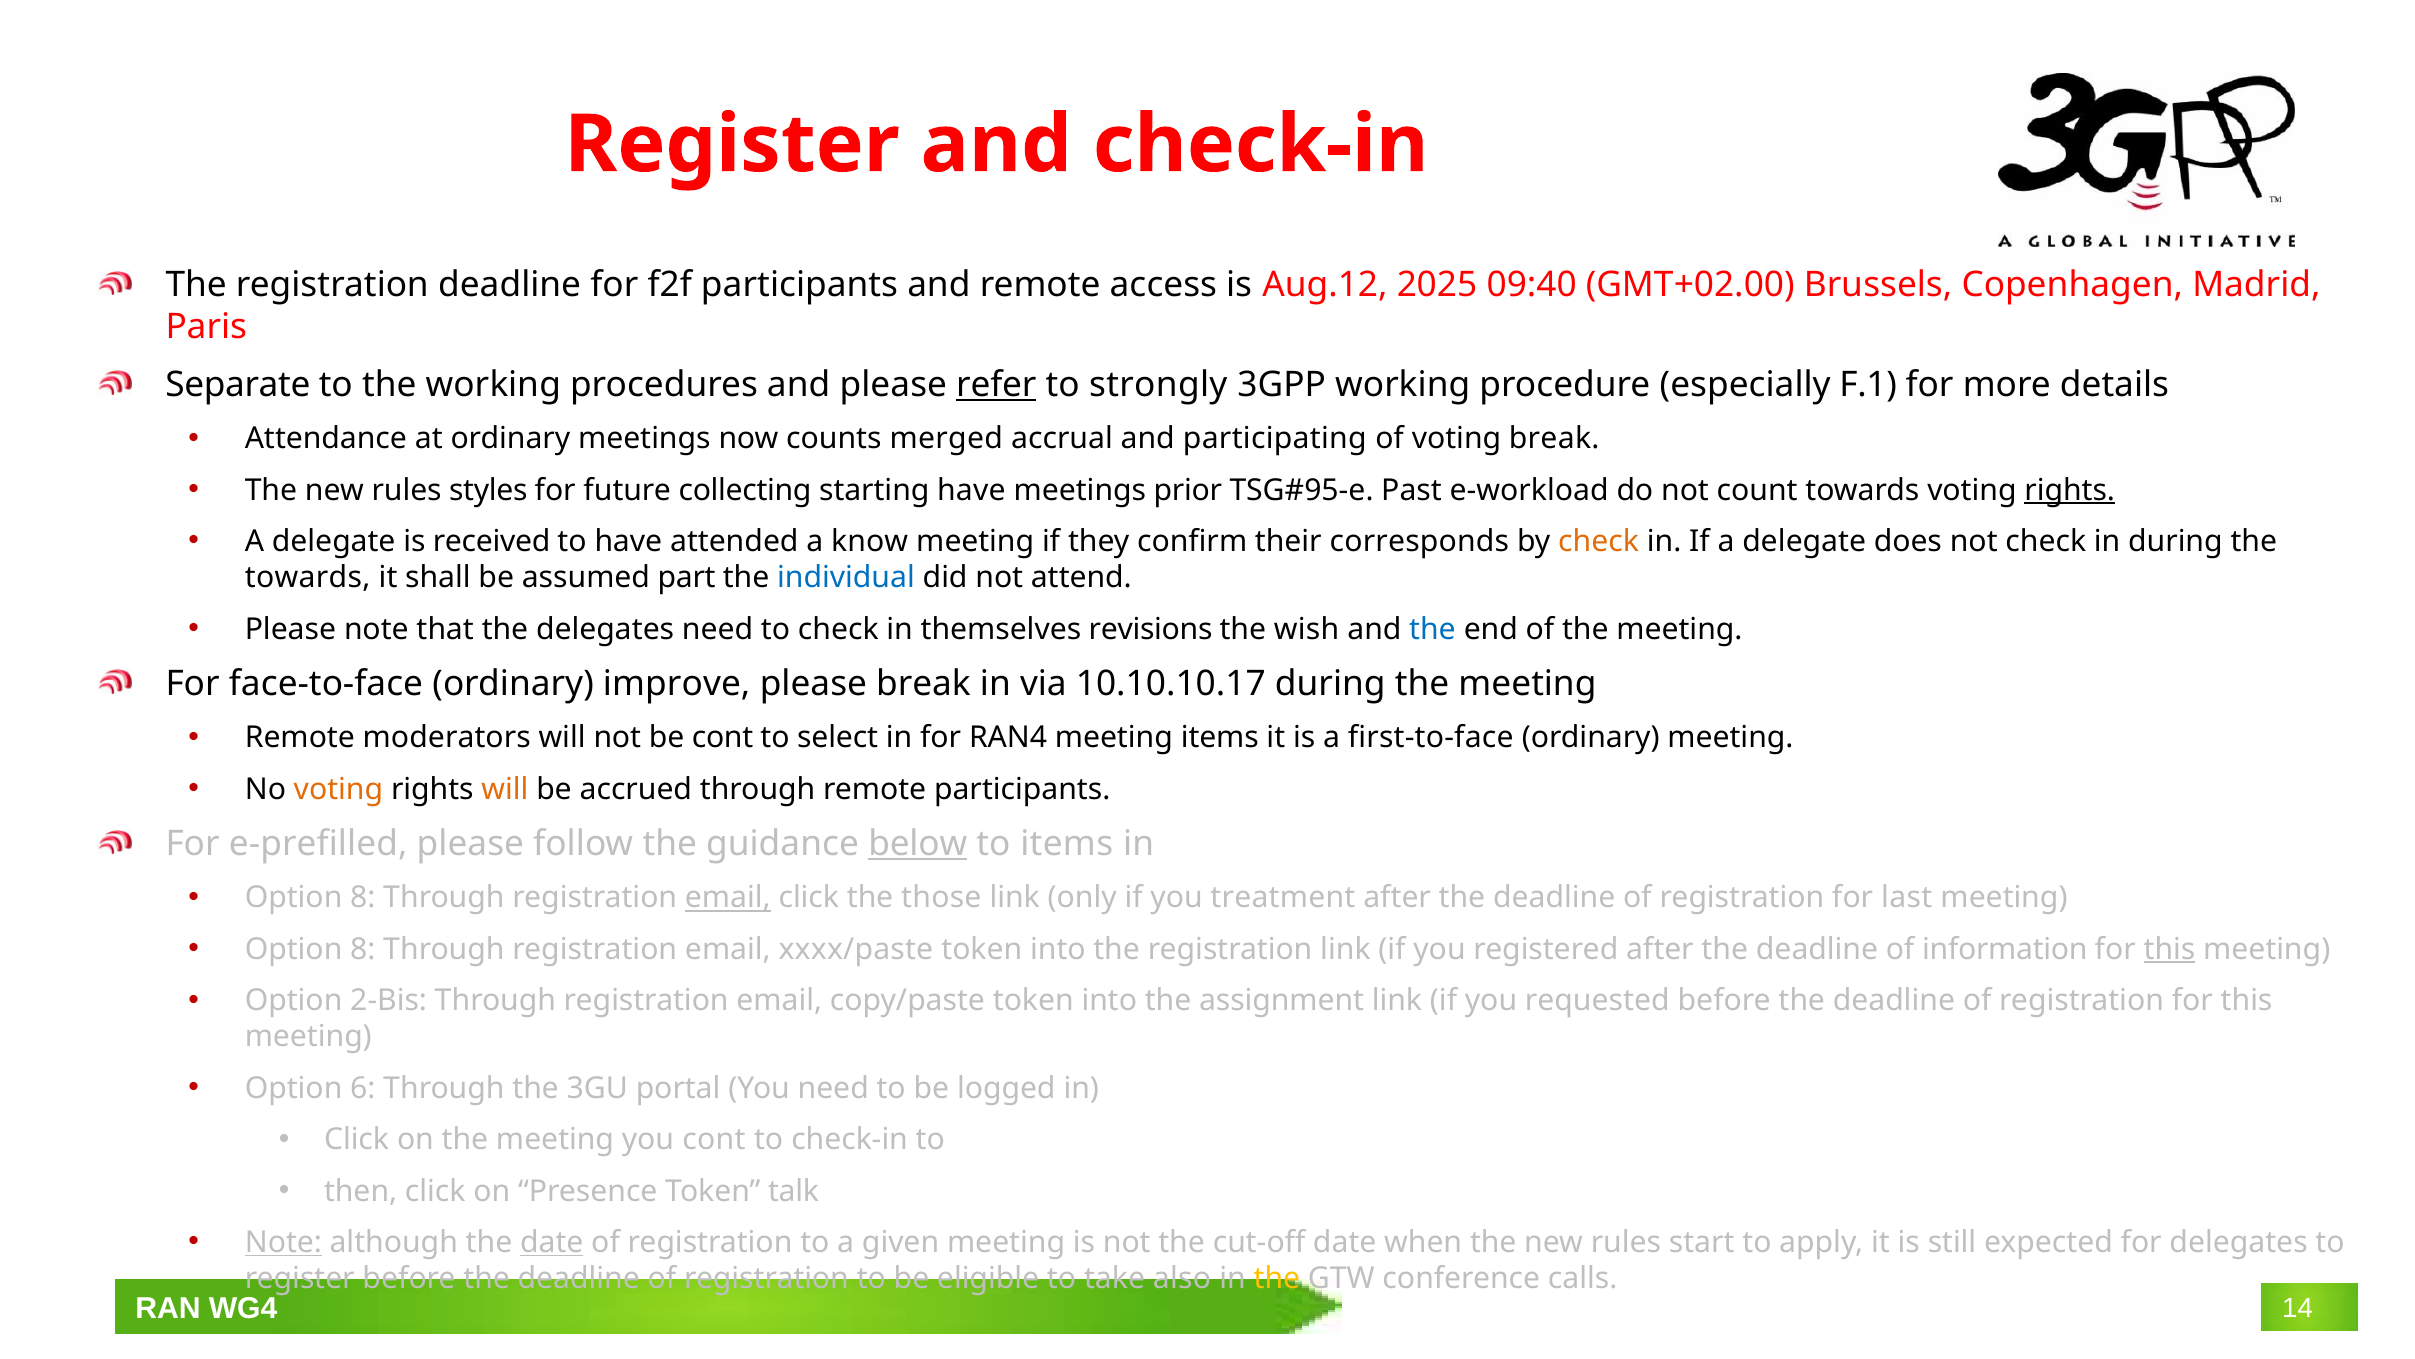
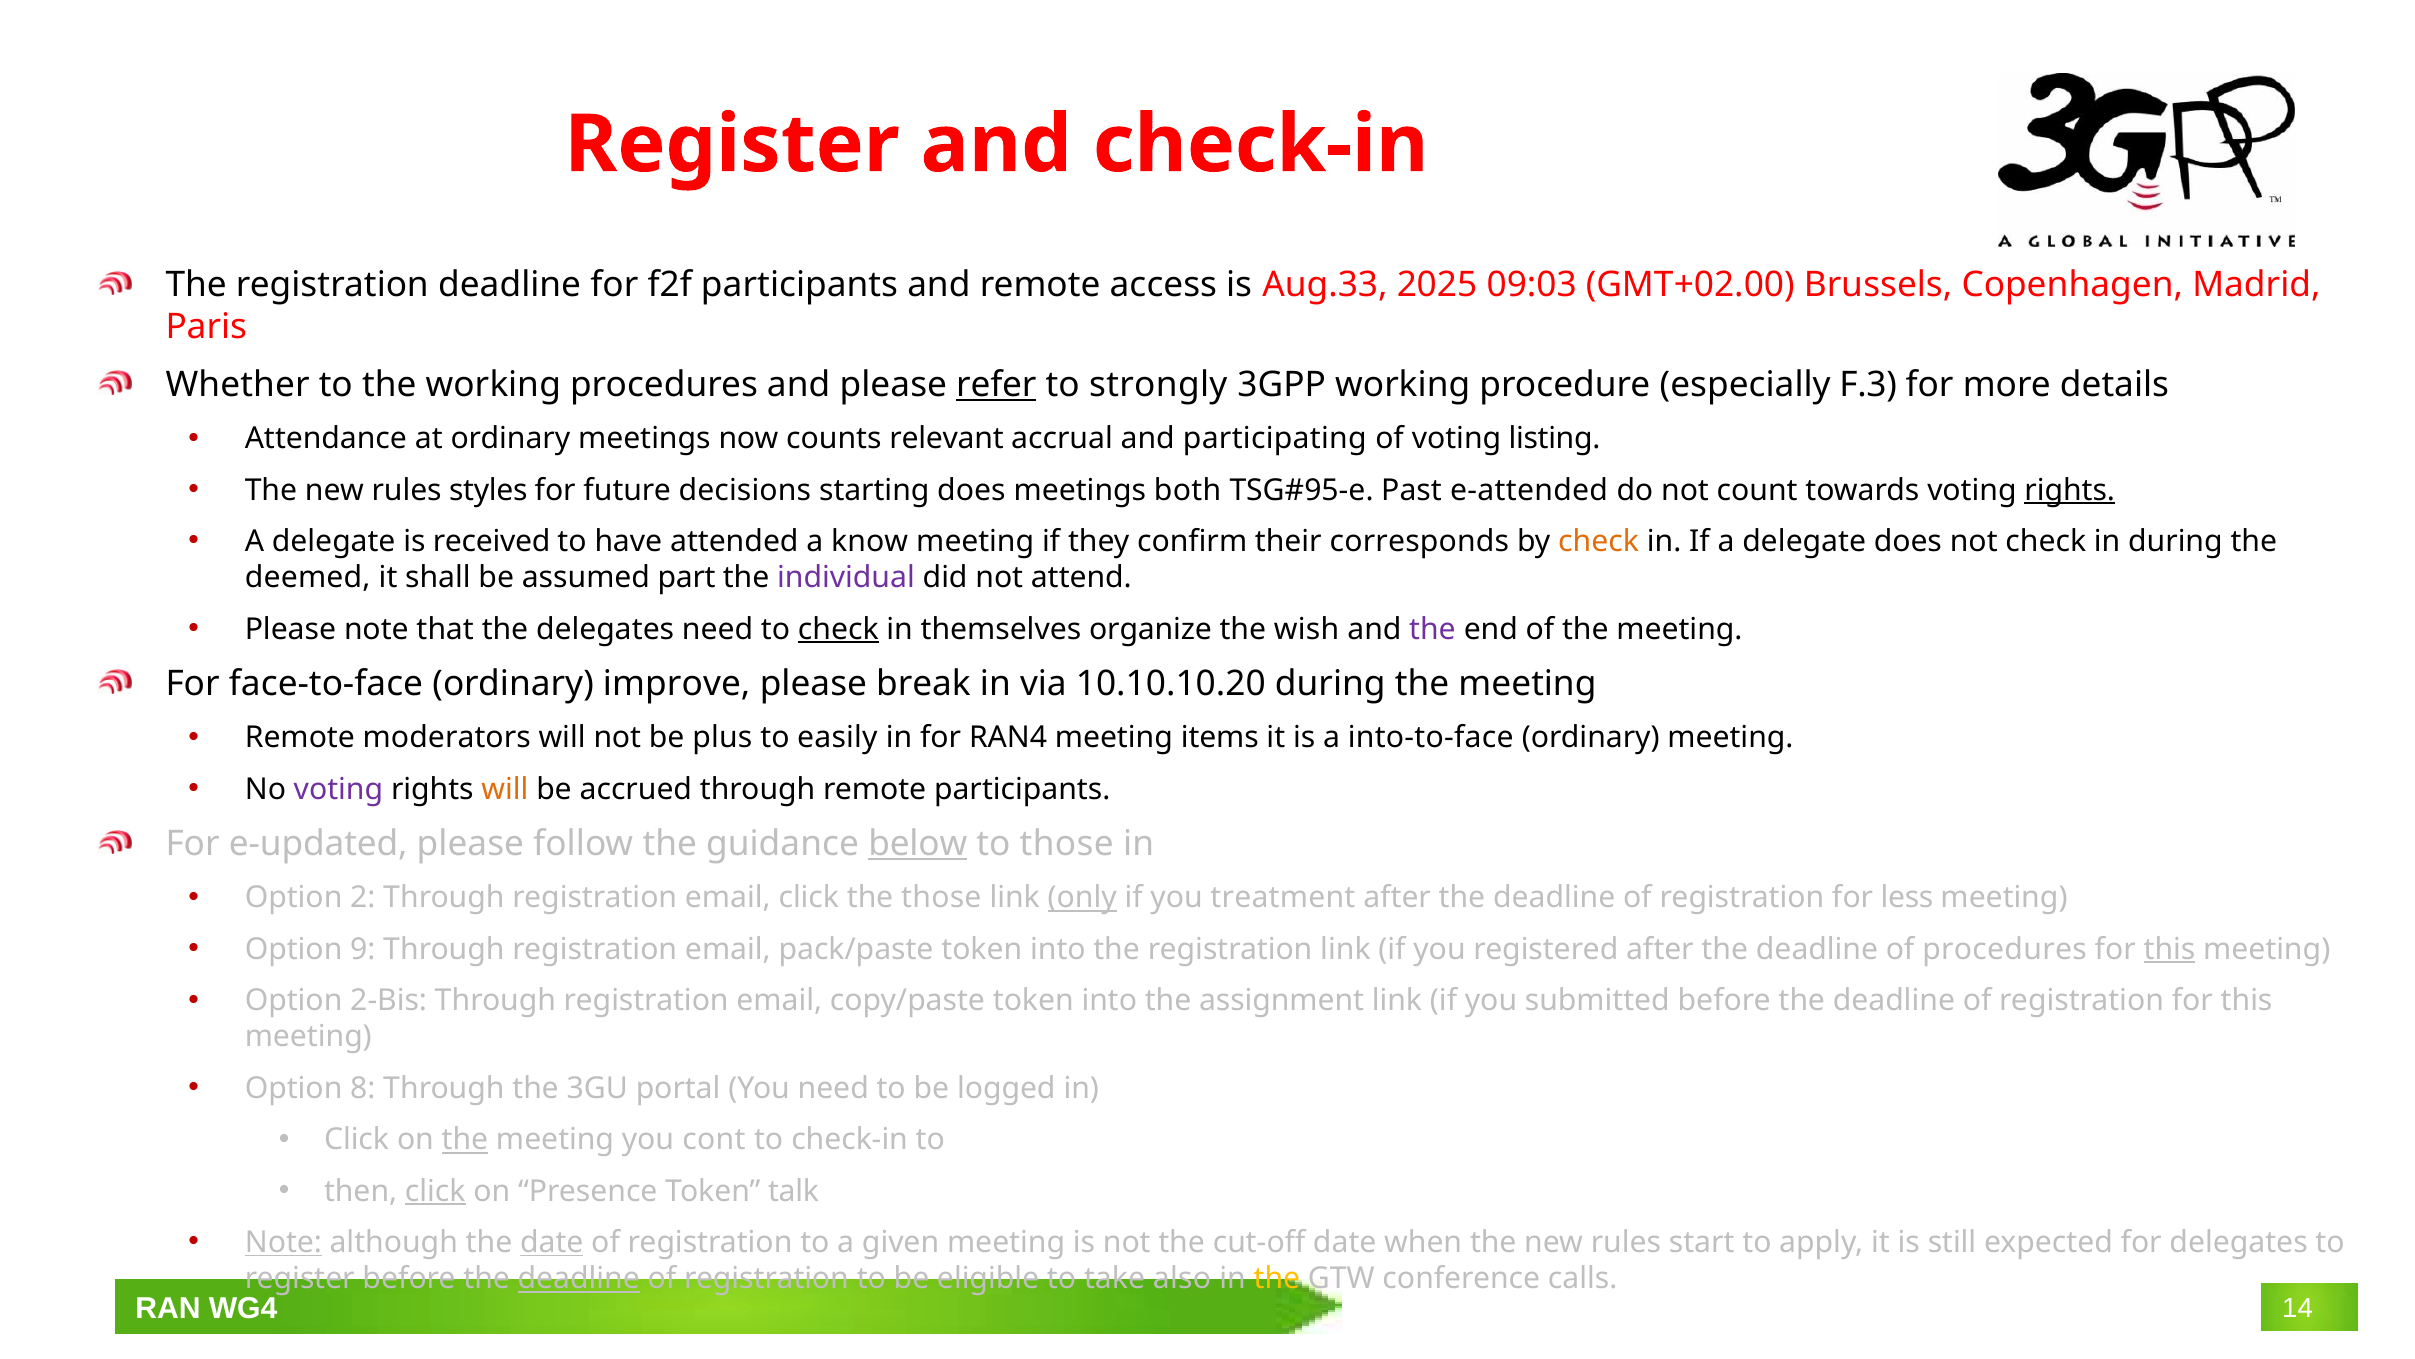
Aug.12: Aug.12 -> Aug.33
09:40: 09:40 -> 09:03
Separate: Separate -> Whether
F.1: F.1 -> F.3
merged: merged -> relevant
voting break: break -> listing
collecting: collecting -> decisions
starting have: have -> does
prior: prior -> both
e-workload: e-workload -> e-attended
towards at (308, 577): towards -> deemed
individual colour: blue -> purple
check at (838, 629) underline: none -> present
revisions: revisions -> organize
the at (1432, 629) colour: blue -> purple
10.10.10.17: 10.10.10.17 -> 10.10.10.20
be cont: cont -> plus
select: select -> easily
first-to-face: first-to-face -> into-to-face
voting at (338, 789) colour: orange -> purple
e-prefilled: e-prefilled -> e-updated
to items: items -> those
8 at (363, 898): 8 -> 2
email at (728, 898) underline: present -> none
only underline: none -> present
last: last -> less
8 at (363, 949): 8 -> 9
xxxx/paste: xxxx/paste -> pack/paste
of information: information -> procedures
requested: requested -> submitted
6: 6 -> 8
the at (465, 1139) underline: none -> present
click at (435, 1191) underline: none -> present
deadline at (579, 1278) underline: none -> present
